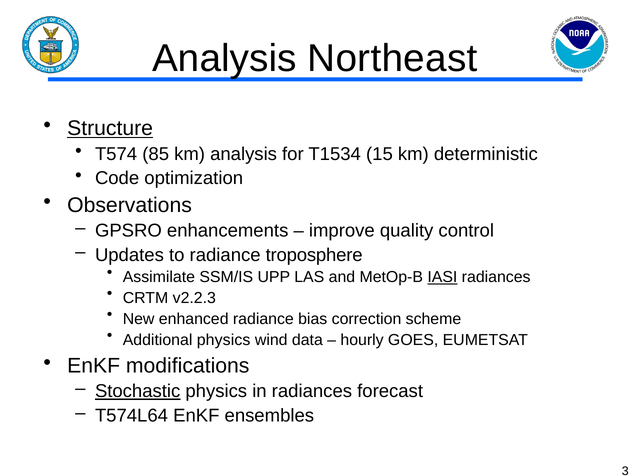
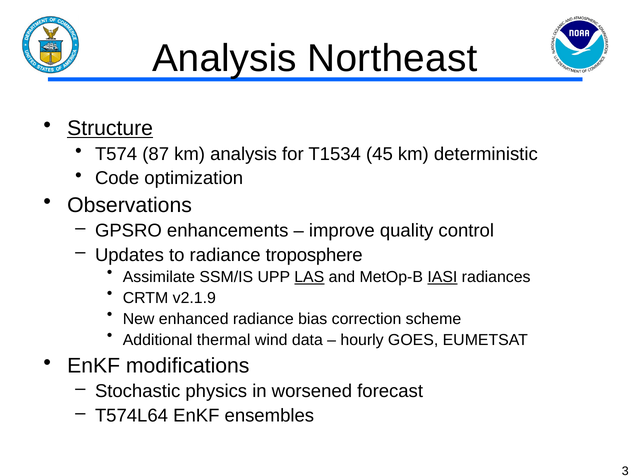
85: 85 -> 87
15: 15 -> 45
LAS underline: none -> present
v2.2.3: v2.2.3 -> v2.1.9
Additional physics: physics -> thermal
Stochastic underline: present -> none
in radiances: radiances -> worsened
